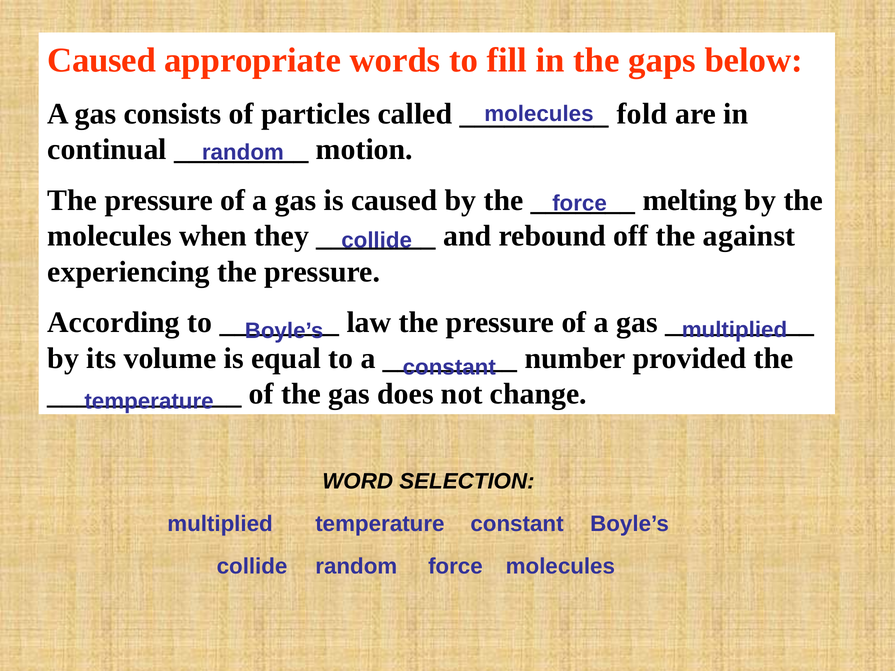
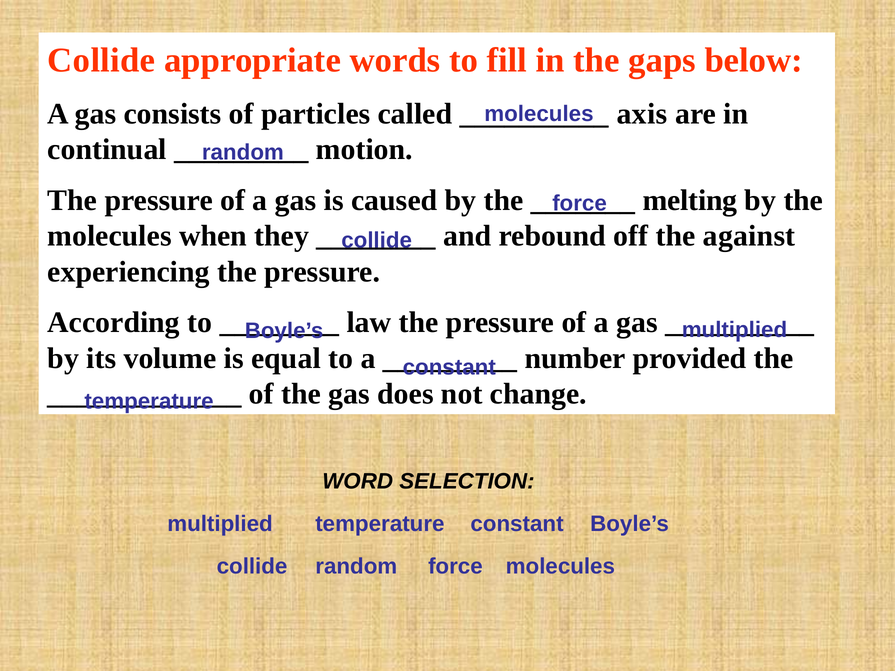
Caused at (102, 60): Caused -> Collide
fold: fold -> axis
